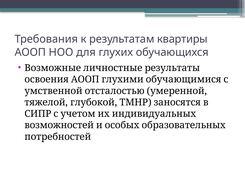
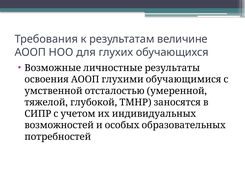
квартиры: квартиры -> величине
